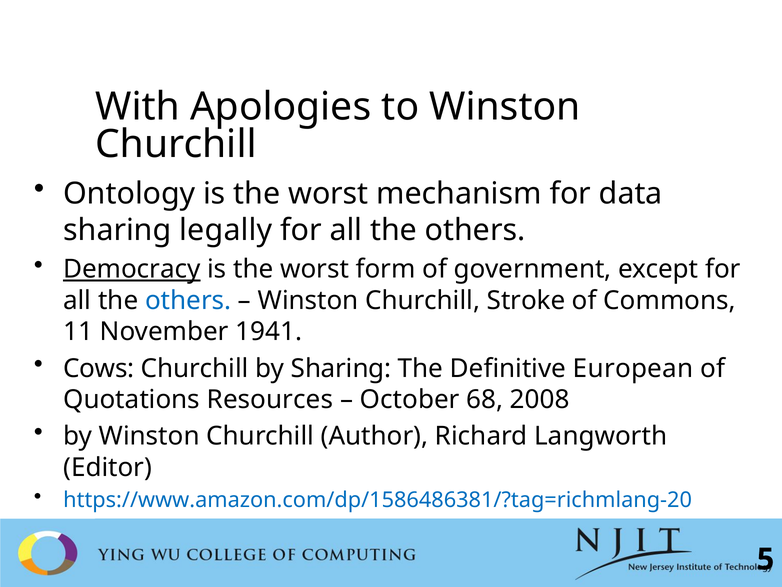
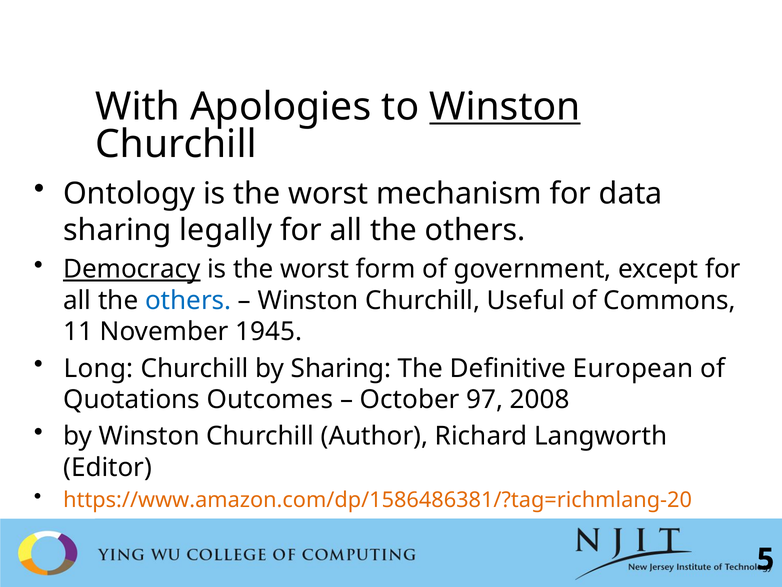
Winston at (505, 107) underline: none -> present
Stroke: Stroke -> Useful
1941: 1941 -> 1945
Cows: Cows -> Long
Resources: Resources -> Outcomes
68: 68 -> 97
https://www.amazon.com/dp/1586486381/?tag=richmlang-20 colour: blue -> orange
